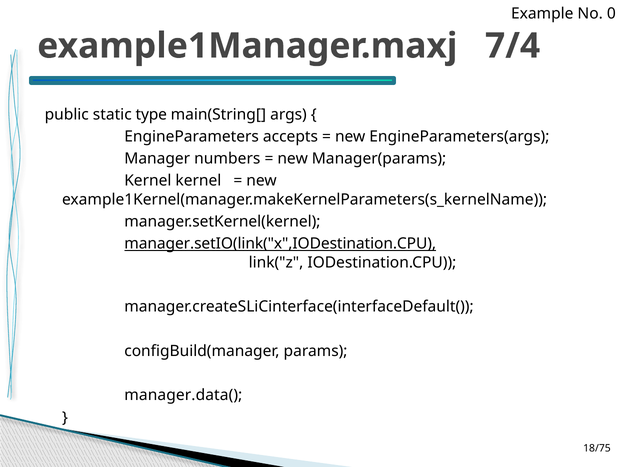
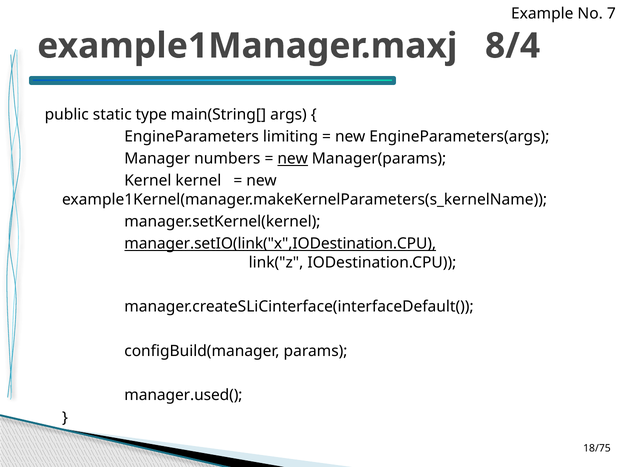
0: 0 -> 7
7/4: 7/4 -> 8/4
accepts: accepts -> limiting
new at (293, 158) underline: none -> present
manager.data(: manager.data( -> manager.used(
